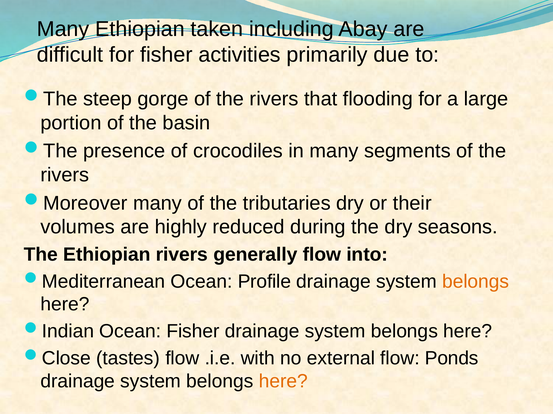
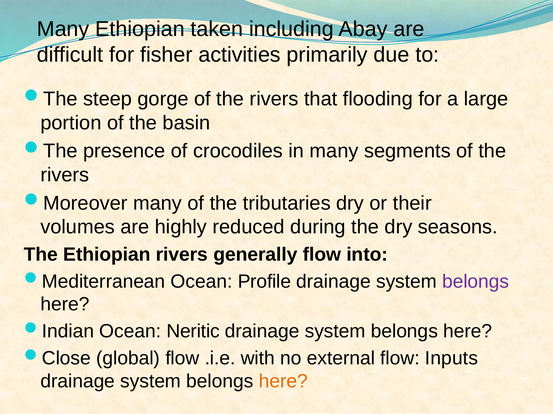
belongs at (476, 282) colour: orange -> purple
Ocean Fisher: Fisher -> Neritic
tastes: tastes -> global
Ponds: Ponds -> Inputs
